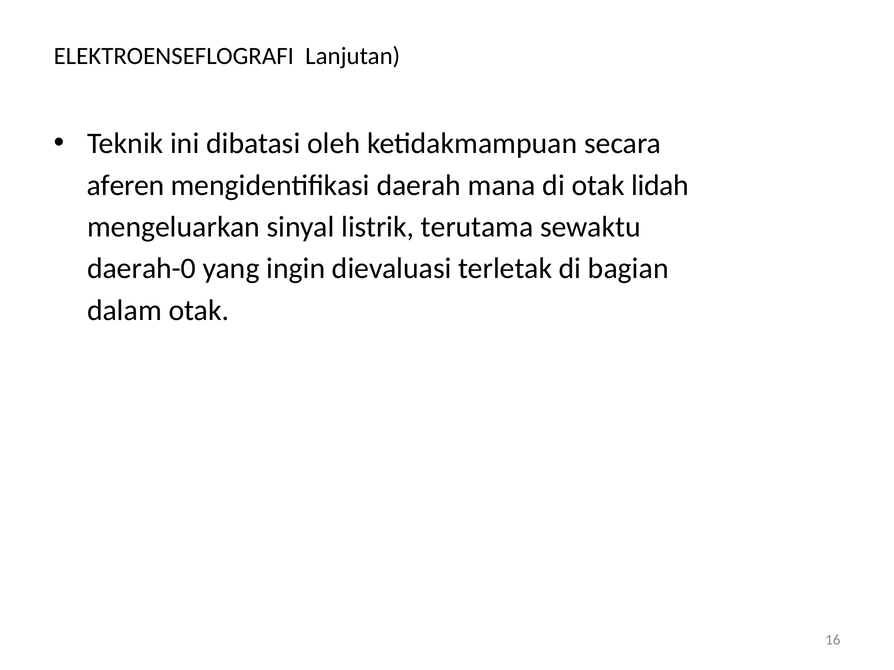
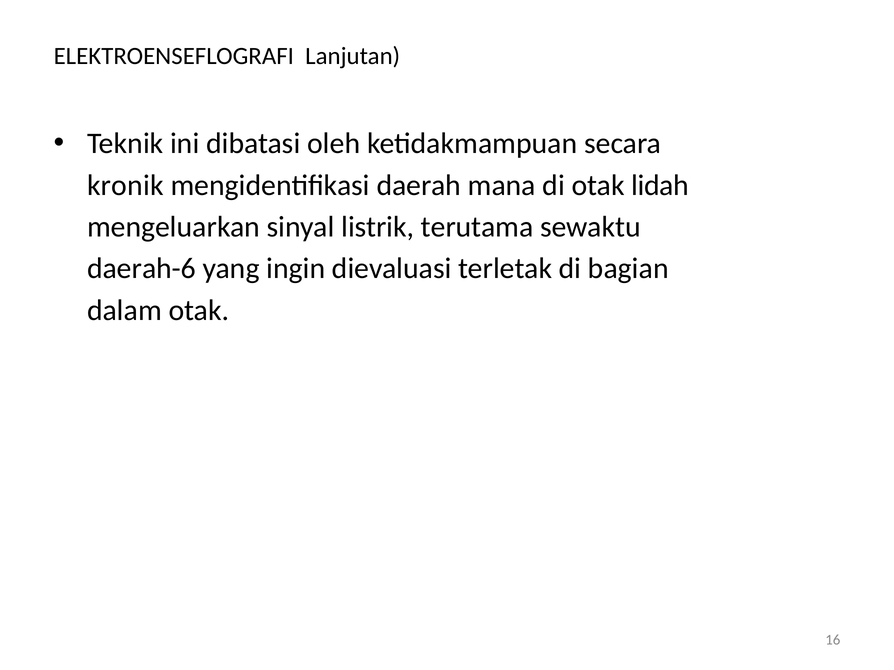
aferen: aferen -> kronik
daerah-0: daerah-0 -> daerah-6
